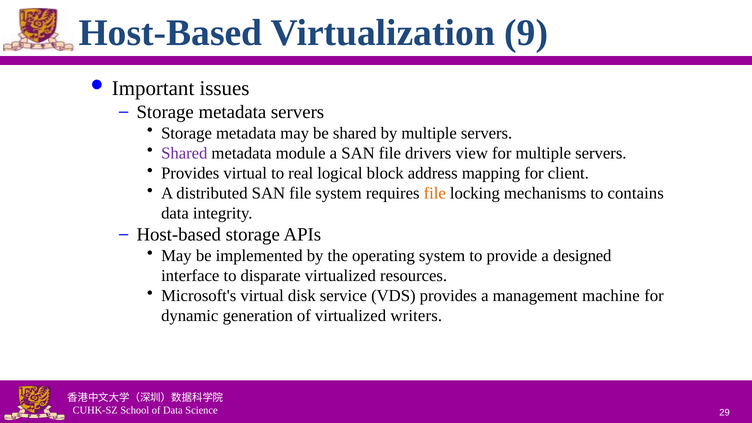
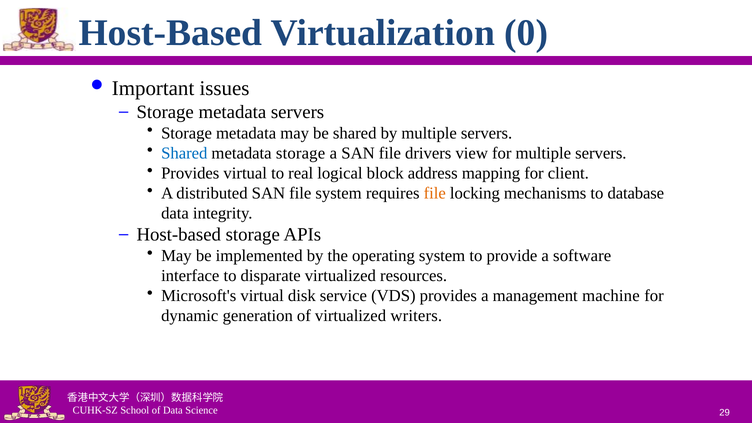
9: 9 -> 0
Shared at (184, 153) colour: purple -> blue
metadata module: module -> storage
contains: contains -> database
designed: designed -> software
